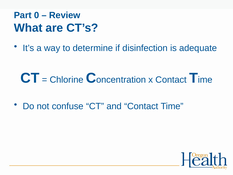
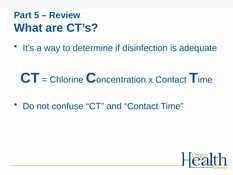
0: 0 -> 5
